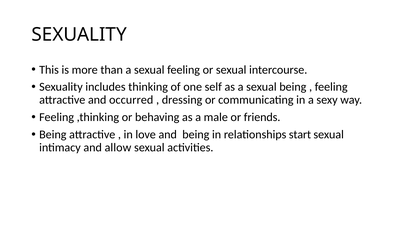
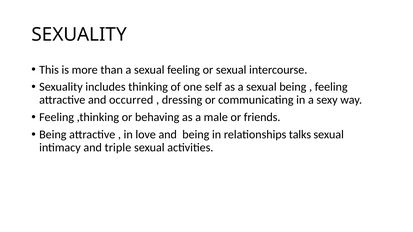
start: start -> talks
allow: allow -> triple
